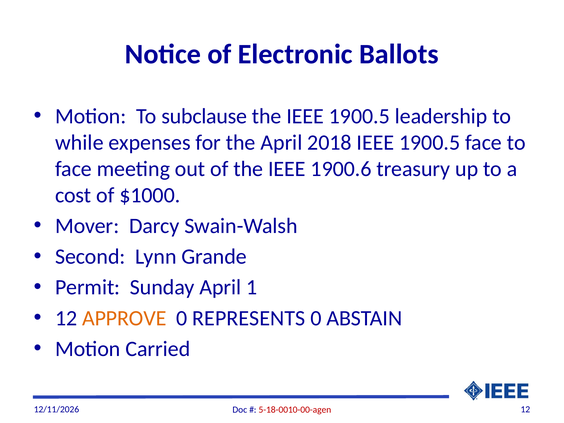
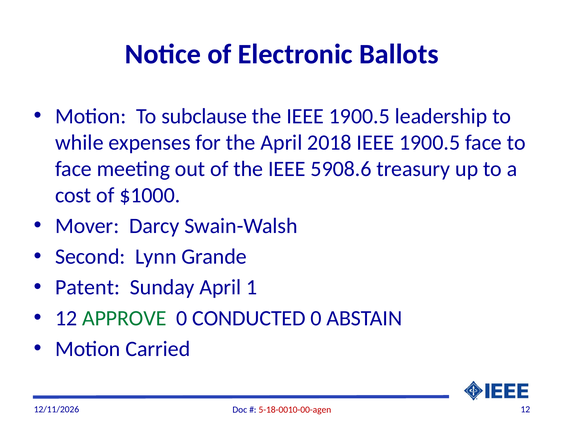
1900.6: 1900.6 -> 5908.6
Permit: Permit -> Patent
APPROVE colour: orange -> green
REPRESENTS: REPRESENTS -> CONDUCTED
